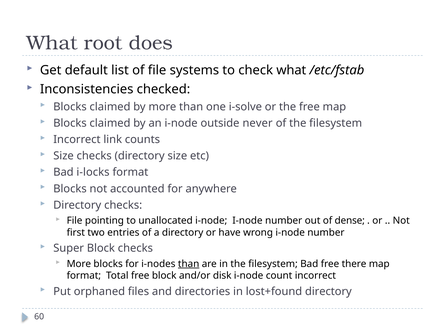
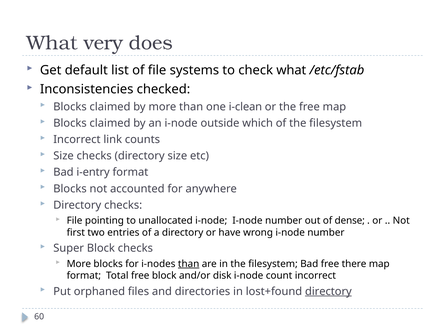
root: root -> very
i-solve: i-solve -> i-clean
never: never -> which
i-locks: i-locks -> i-entry
directory at (328, 292) underline: none -> present
